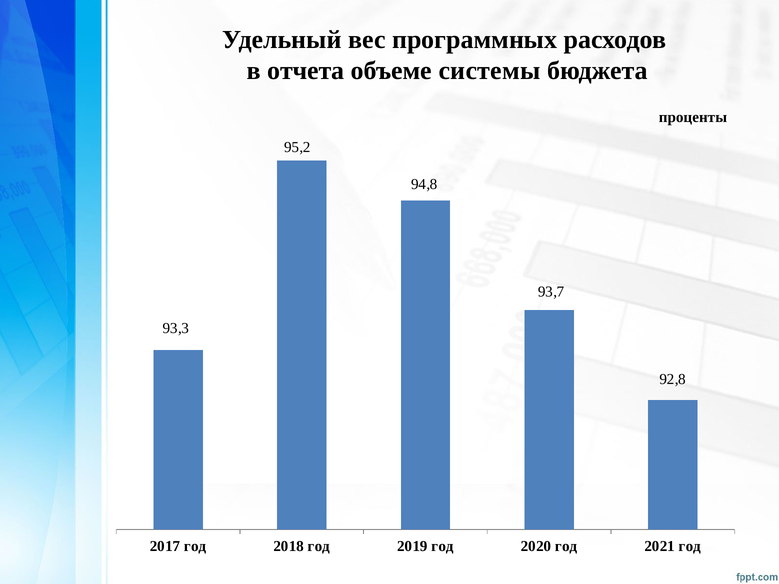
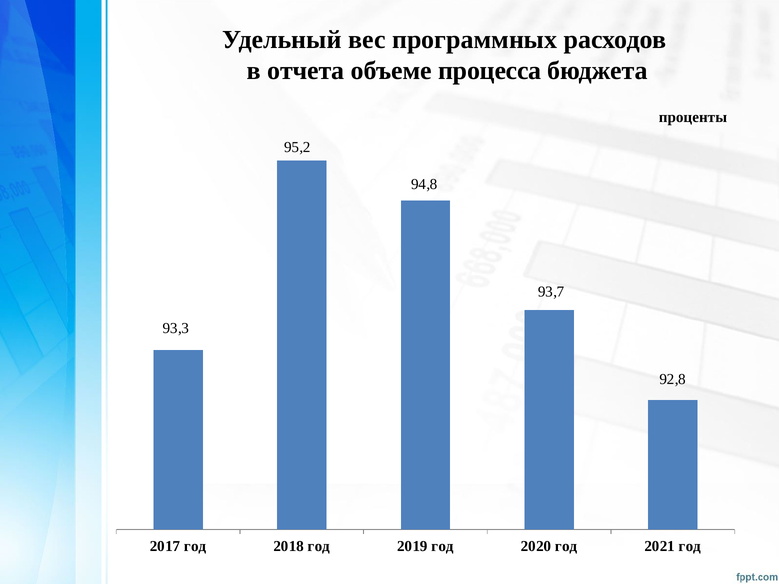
системы: системы -> процесса
